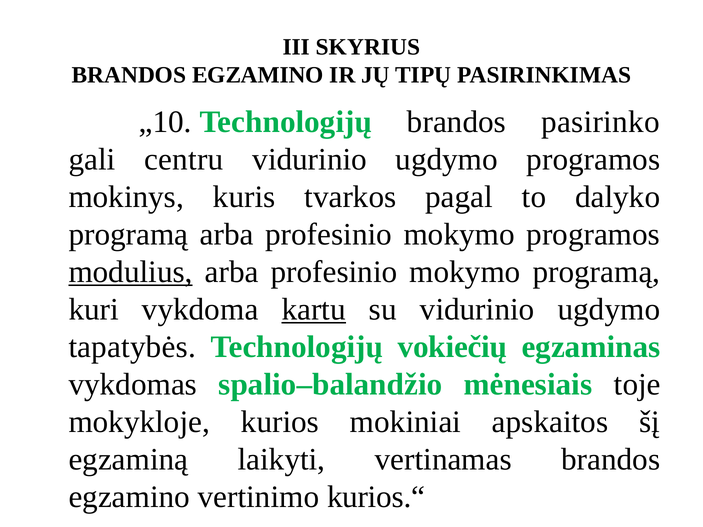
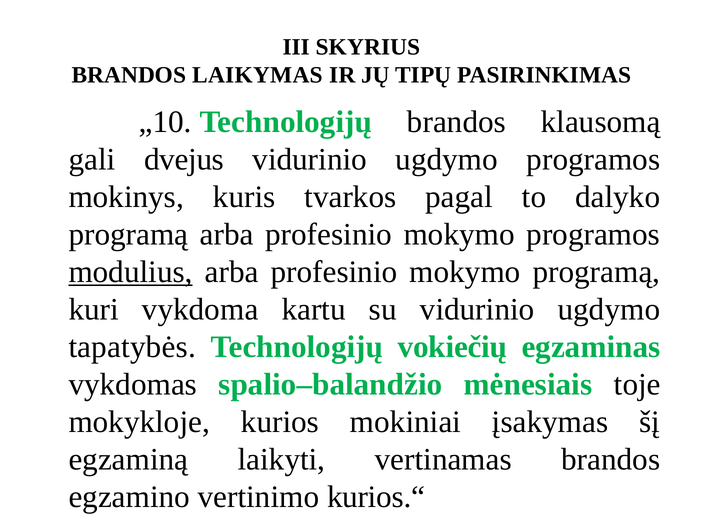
EGZAMINO at (258, 75): EGZAMINO -> LAIKYMAS
pasirinko: pasirinko -> klausomą
centru: centru -> dvejus
kartu underline: present -> none
apskaitos: apskaitos -> įsakymas
